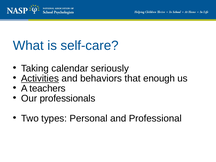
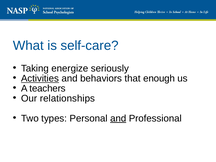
calendar: calendar -> energize
professionals: professionals -> relationships
and at (118, 118) underline: none -> present
